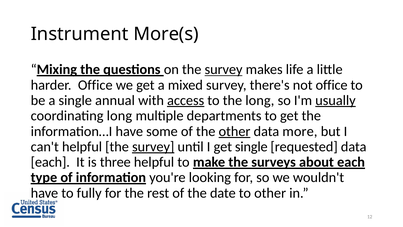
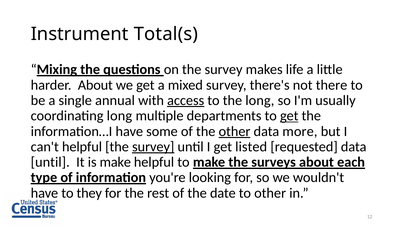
More(s: More(s -> Total(s
survey at (224, 69) underline: present -> none
harder Office: Office -> About
not office: office -> there
usually underline: present -> none
get at (289, 116) underline: none -> present
get single: single -> listed
each at (50, 162): each -> until
is three: three -> make
fully: fully -> they
